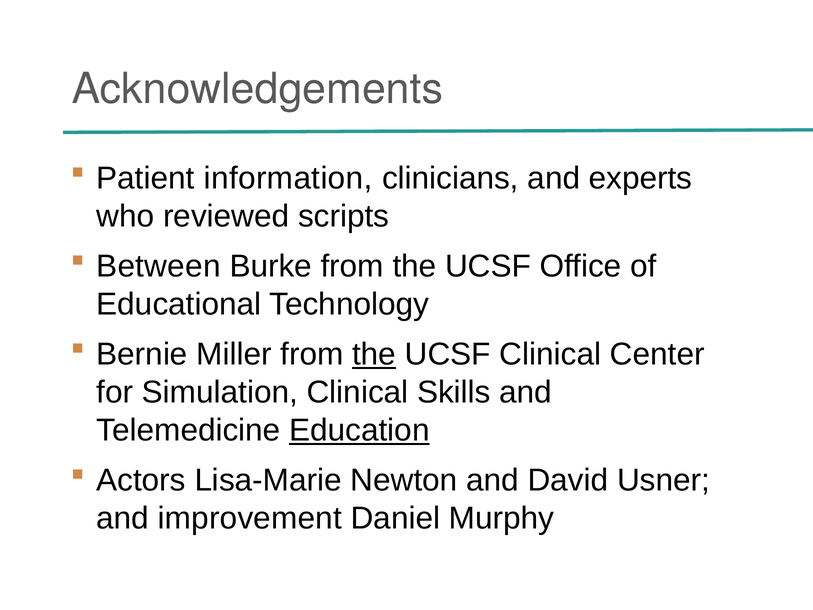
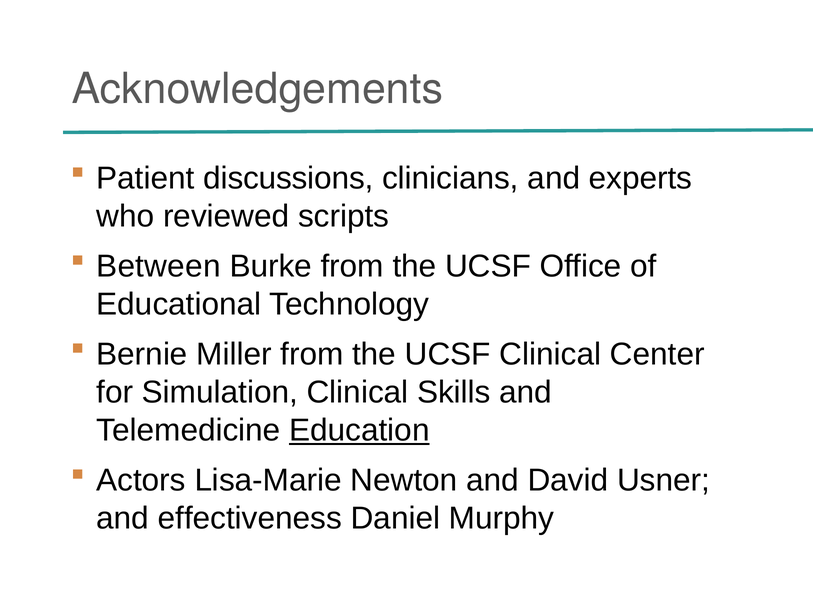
information: information -> discussions
the at (374, 354) underline: present -> none
improvement: improvement -> effectiveness
